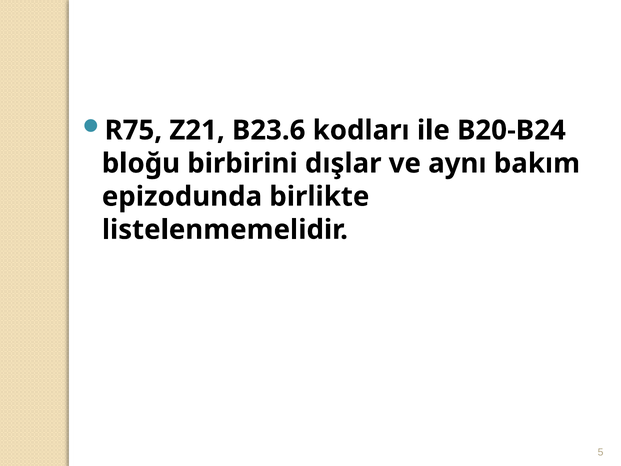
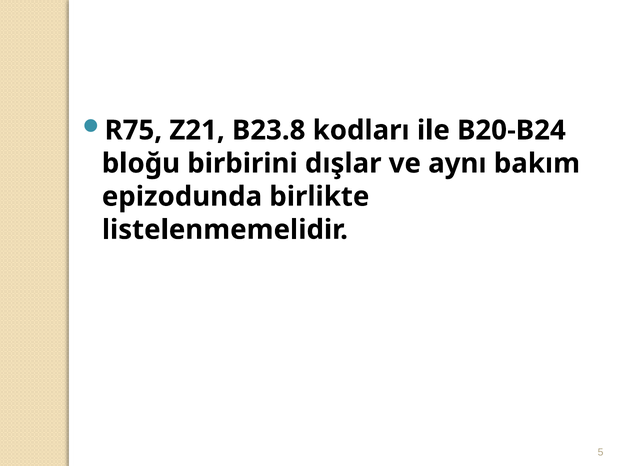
B23.6: B23.6 -> B23.8
